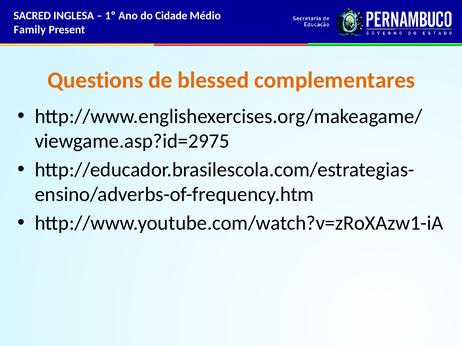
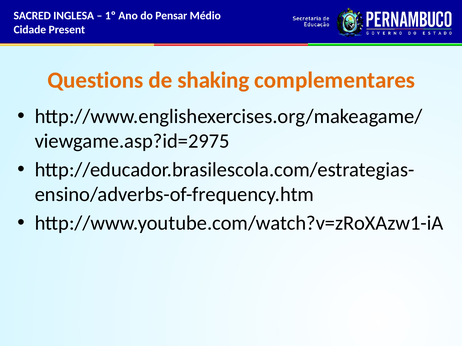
Cidade: Cidade -> Pensar
Family: Family -> Cidade
blessed: blessed -> shaking
